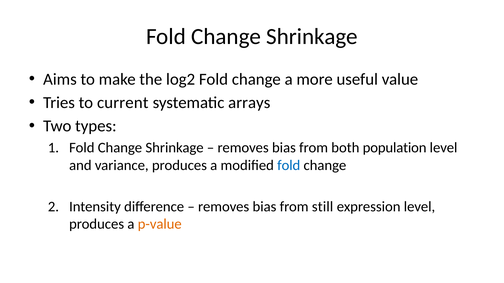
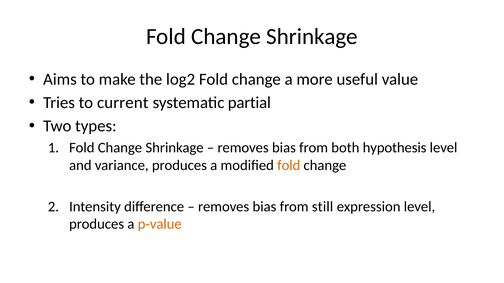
arrays: arrays -> partial
population: population -> hypothesis
fold at (289, 166) colour: blue -> orange
